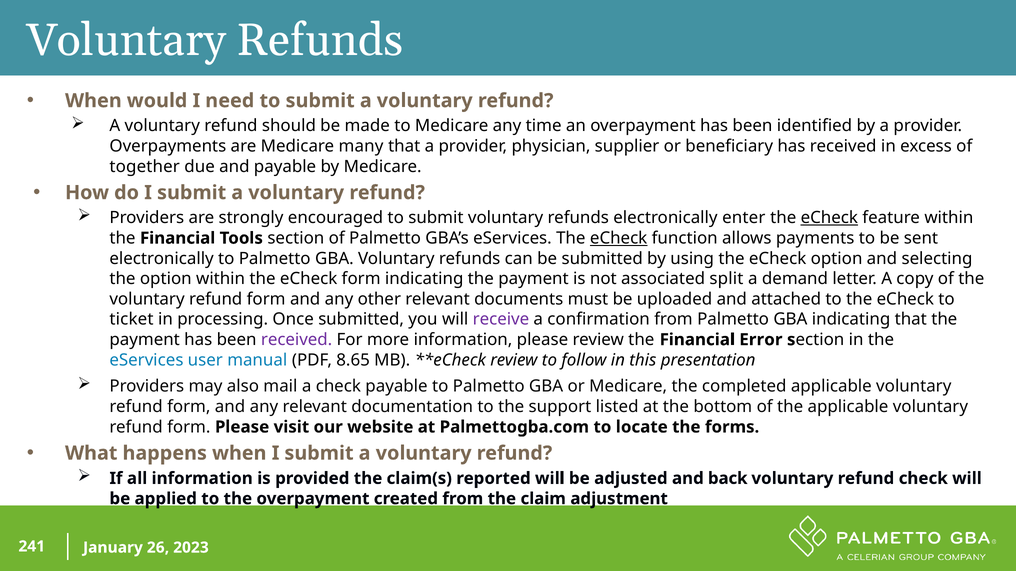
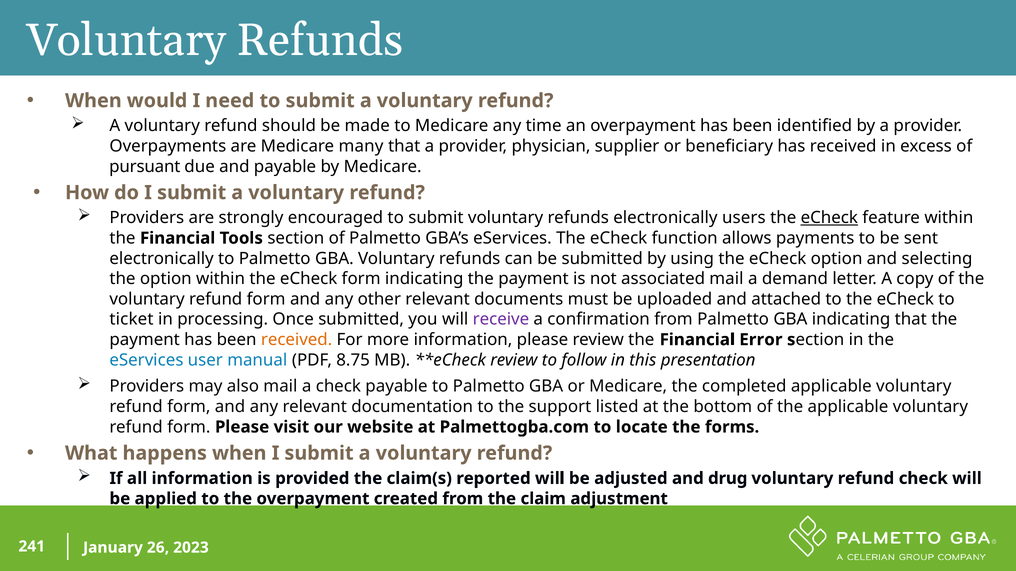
together: together -> pursuant
enter: enter -> users
eCheck at (619, 238) underline: present -> none
associated split: split -> mail
received at (297, 340) colour: purple -> orange
8.65: 8.65 -> 8.75
back: back -> drug
